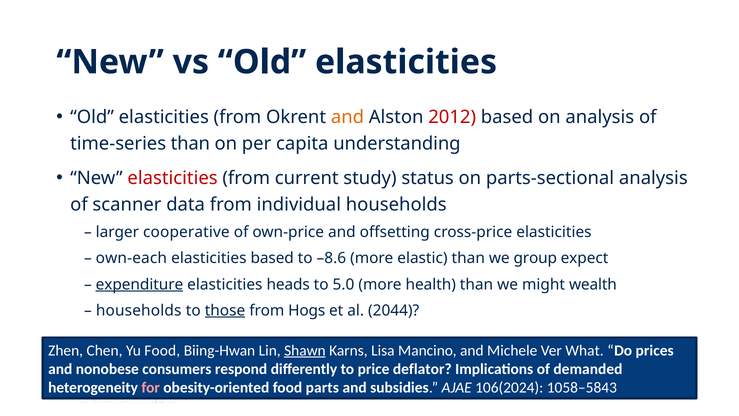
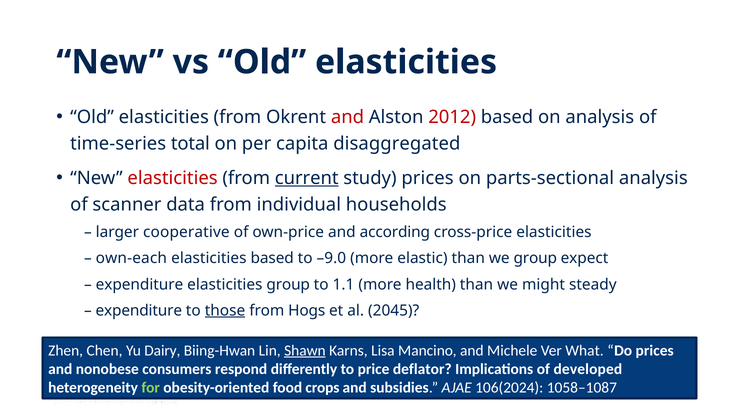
and at (347, 117) colour: orange -> red
time-series than: than -> total
understanding: understanding -> disaggregated
current underline: none -> present
study status: status -> prices
offsetting: offsetting -> according
–8.6: –8.6 -> –9.0
expenditure at (139, 284) underline: present -> none
elasticities heads: heads -> group
5.0: 5.0 -> 1.1
wealth: wealth -> steady
households at (139, 310): households -> expenditure
2044: 2044 -> 2045
Yu Food: Food -> Dairy
demanded: demanded -> developed
for colour: pink -> light green
parts: parts -> crops
1058–5843: 1058–5843 -> 1058–1087
